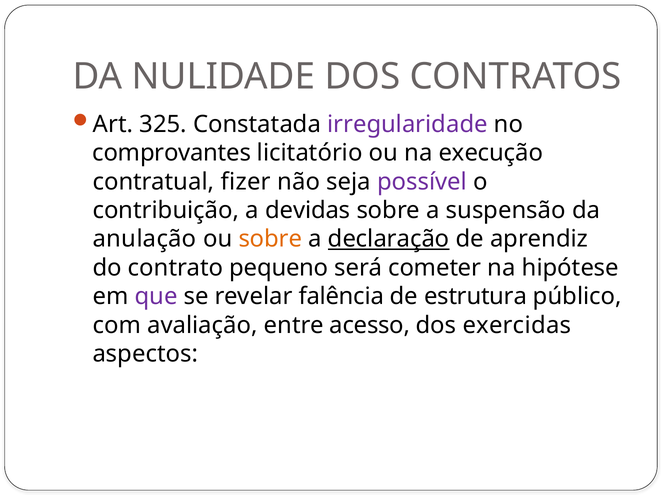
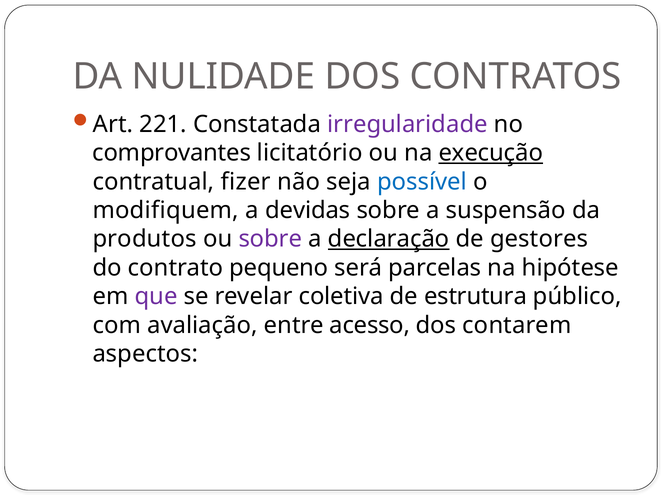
325: 325 -> 221
execução underline: none -> present
possível colour: purple -> blue
contribuição: contribuição -> modifiquem
anulação: anulação -> produtos
sobre at (270, 239) colour: orange -> purple
aprendiz: aprendiz -> gestores
cometer: cometer -> parcelas
falência: falência -> coletiva
exercidas: exercidas -> contarem
